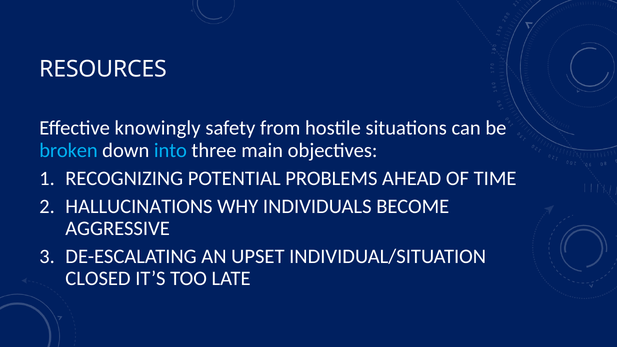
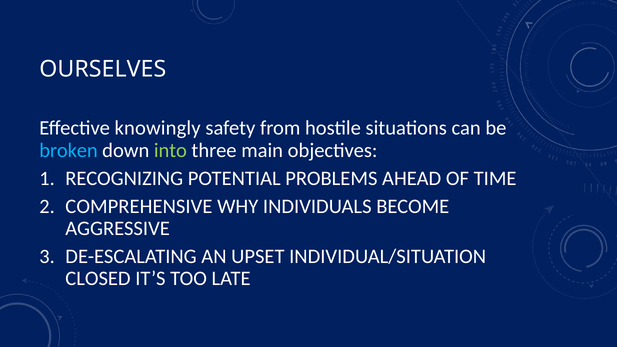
RESOURCES: RESOURCES -> OURSELVES
into colour: light blue -> light green
HALLUCINATIONS: HALLUCINATIONS -> COMPREHENSIVE
